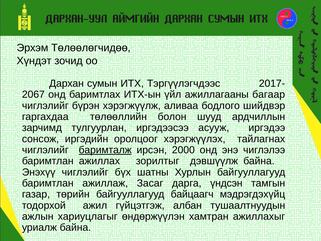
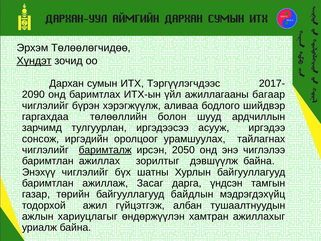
Хүндэт underline: none -> present
2067: 2067 -> 2090
хэрэгжүүлэх: хэрэгжүүлэх -> урамшуулах
2000: 2000 -> 2050
байцаагч: байцаагч -> байдлын
